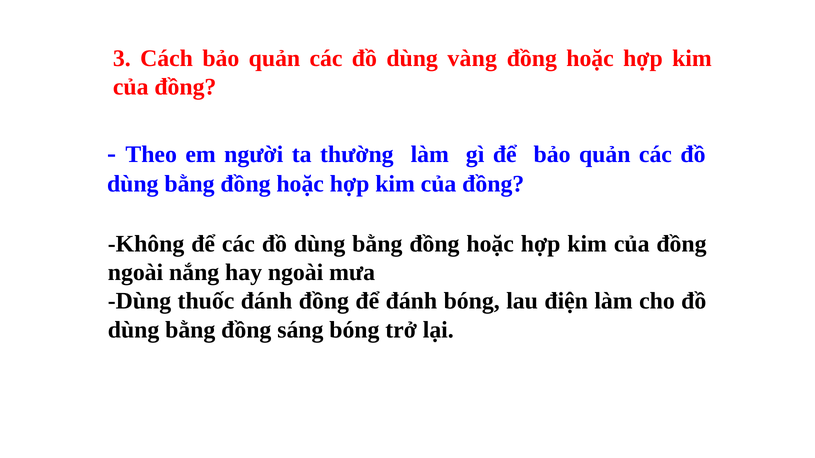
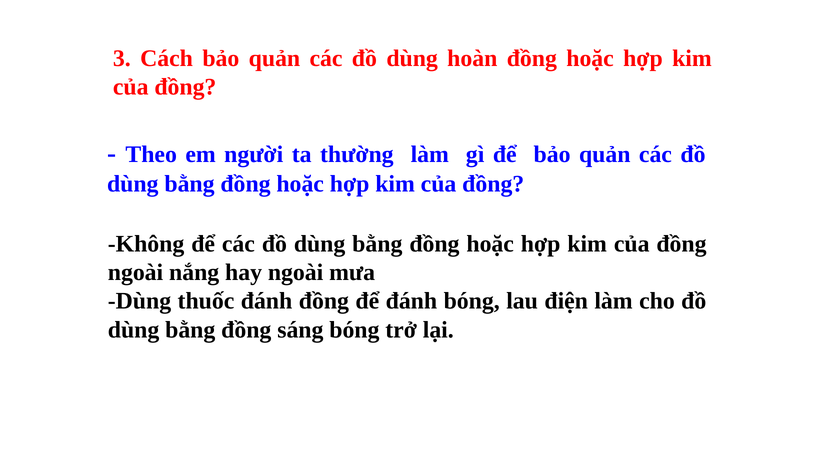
vàng: vàng -> hoàn
